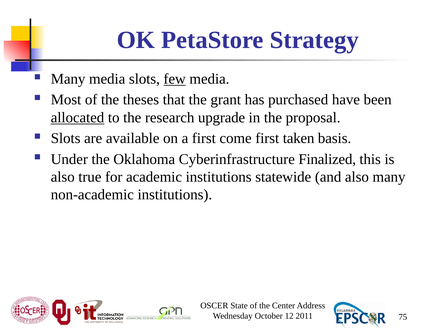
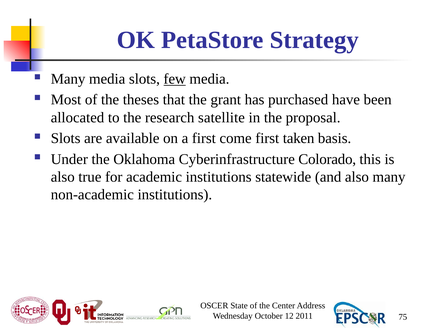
allocated underline: present -> none
upgrade: upgrade -> satellite
Finalized: Finalized -> Colorado
